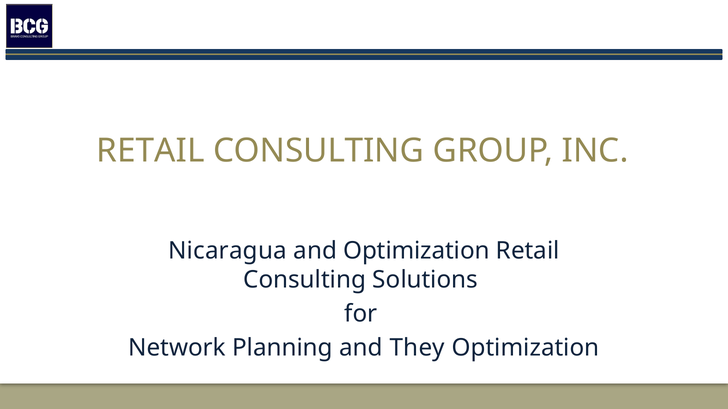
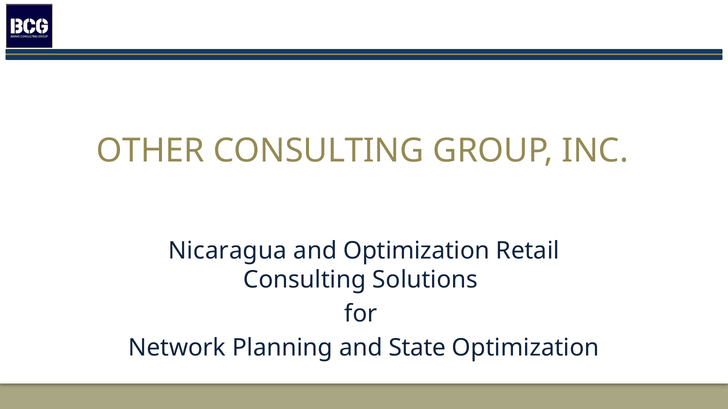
RETAIL at (150, 151): RETAIL -> OTHER
They: They -> State
